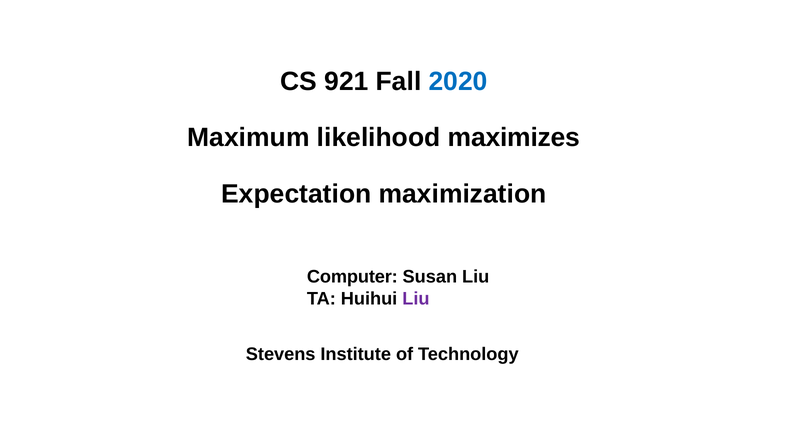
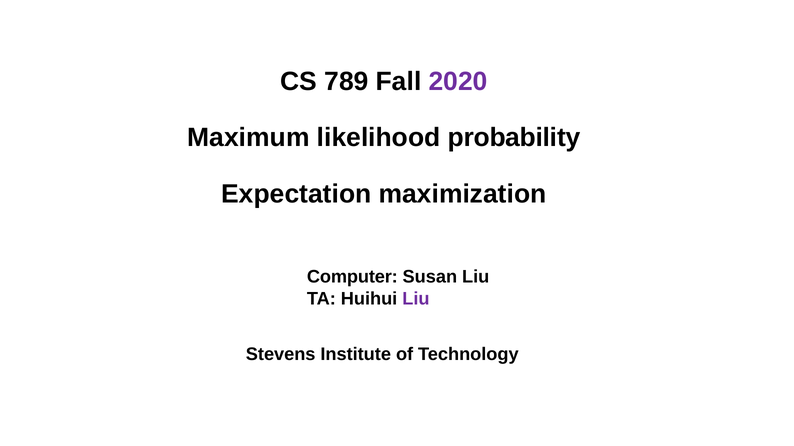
921: 921 -> 789
2020 colour: blue -> purple
maximizes: maximizes -> probability
